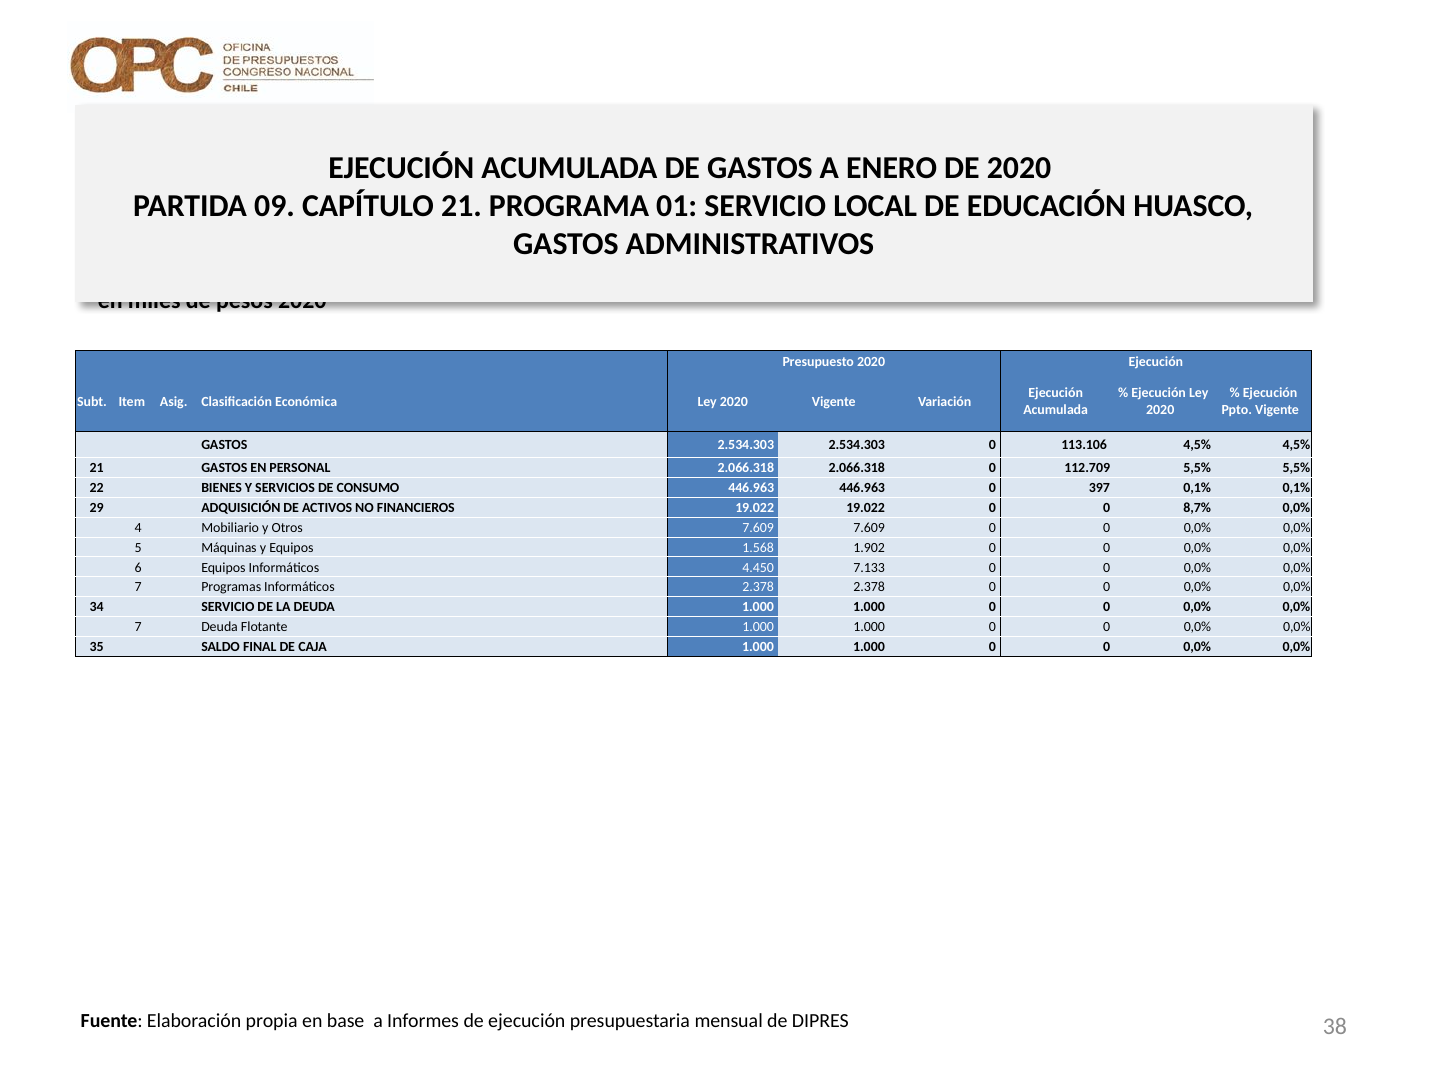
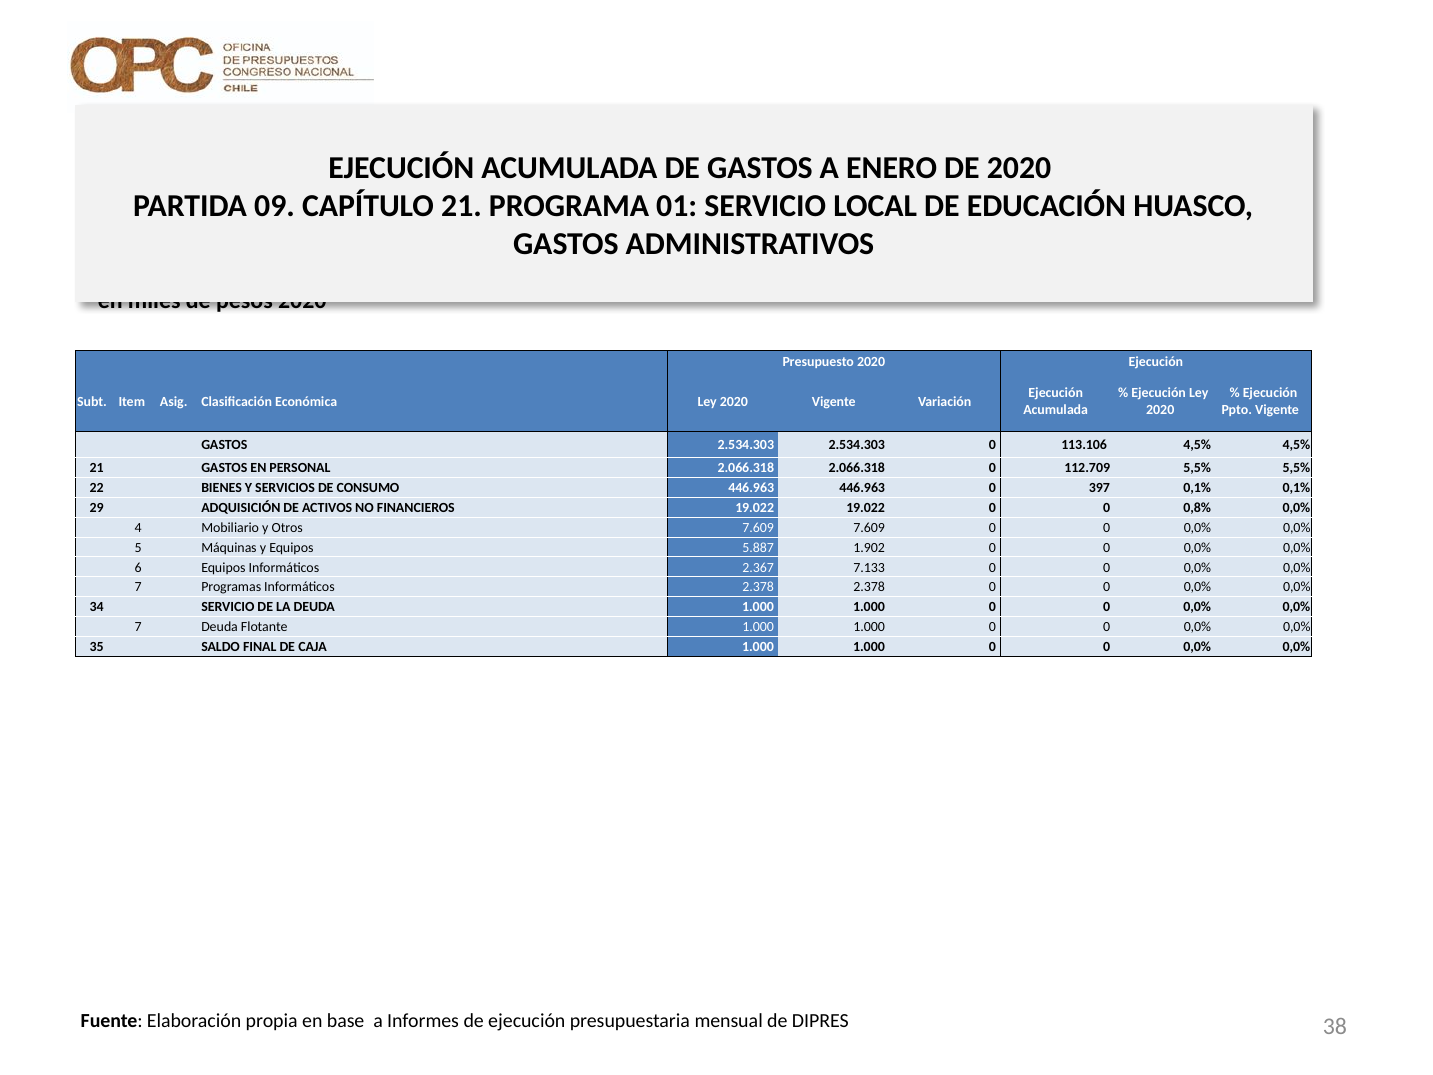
8,7%: 8,7% -> 0,8%
1.568: 1.568 -> 5.887
4.450: 4.450 -> 2.367
